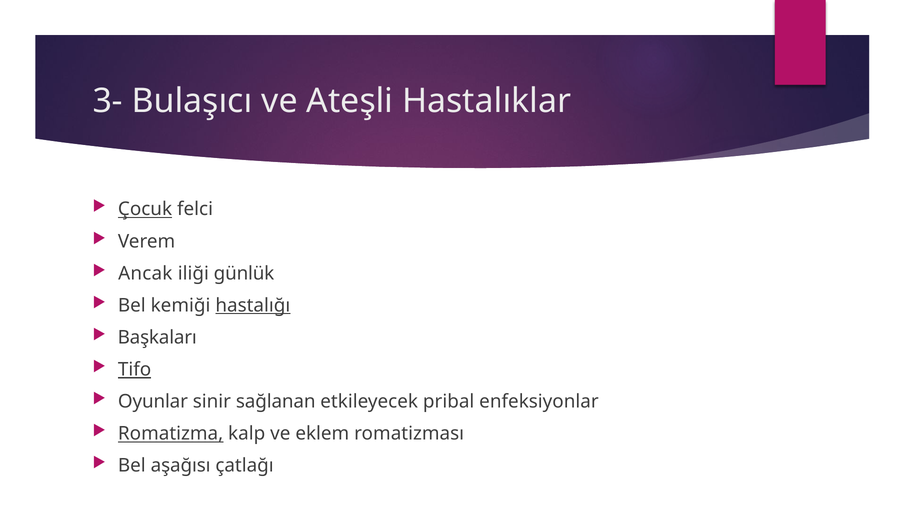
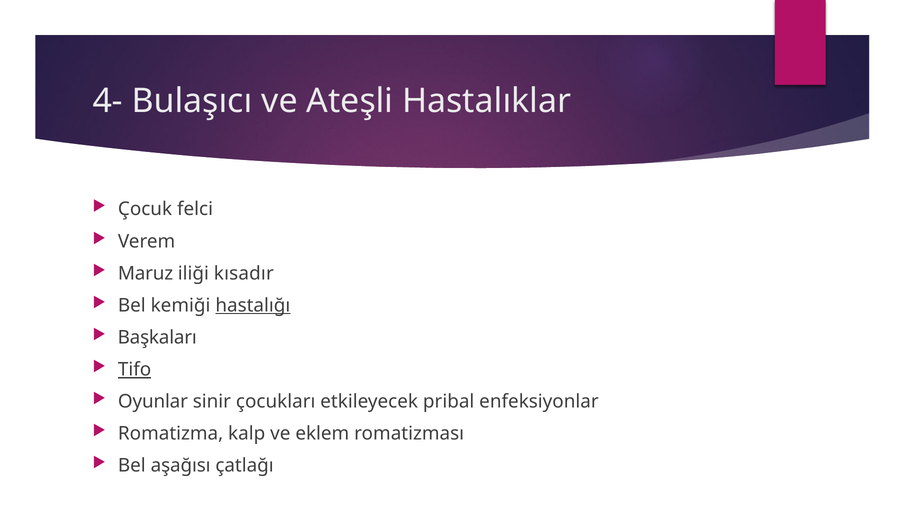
3-: 3- -> 4-
Çocuk underline: present -> none
Ancak: Ancak -> Maruz
günlük: günlük -> kısadır
sağlanan: sağlanan -> çocukları
Romatizma underline: present -> none
